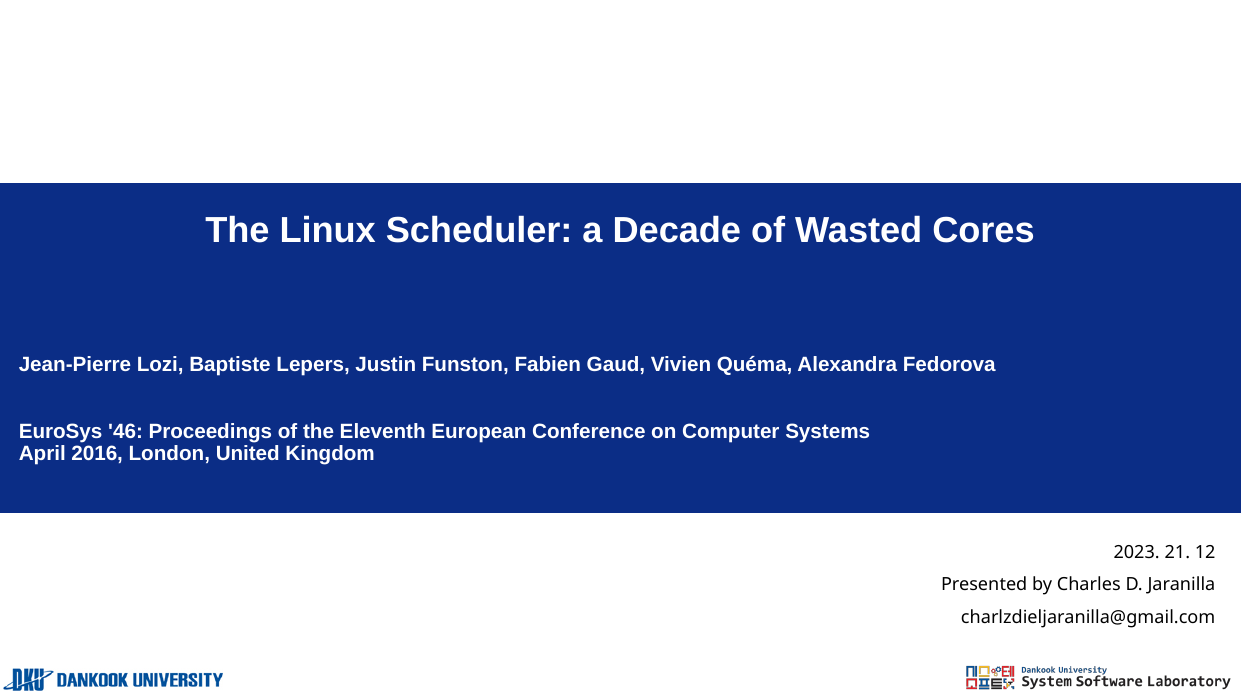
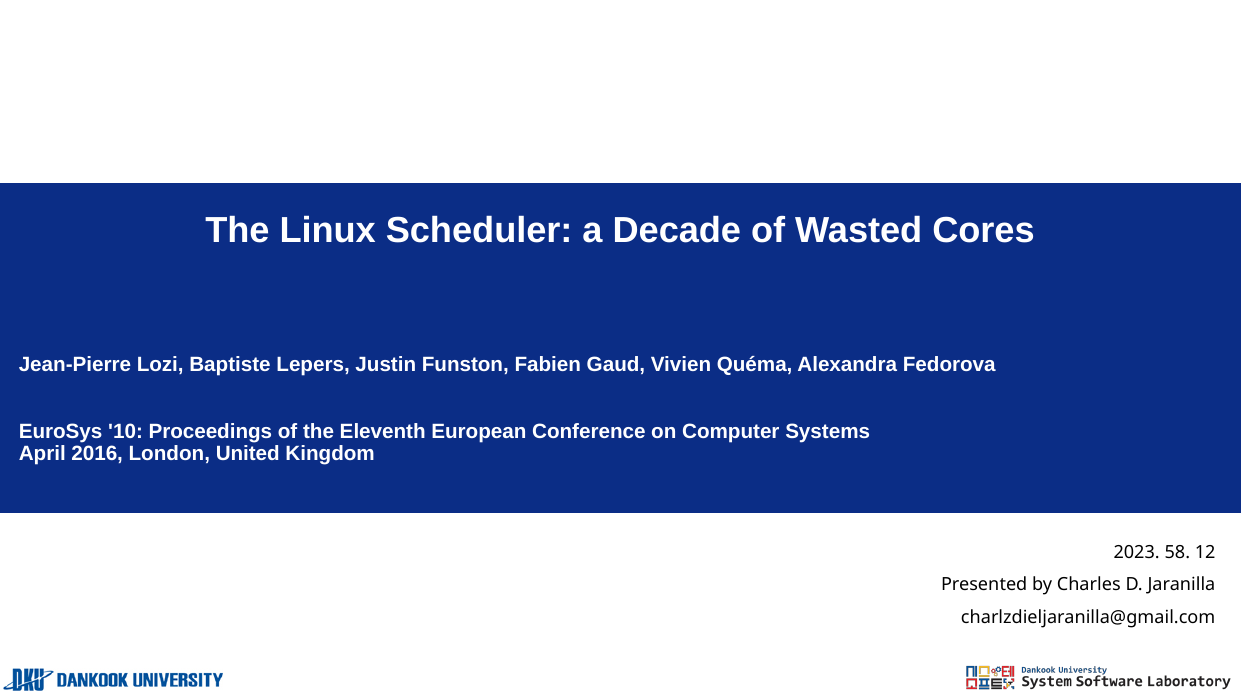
46: 46 -> 10
21: 21 -> 58
